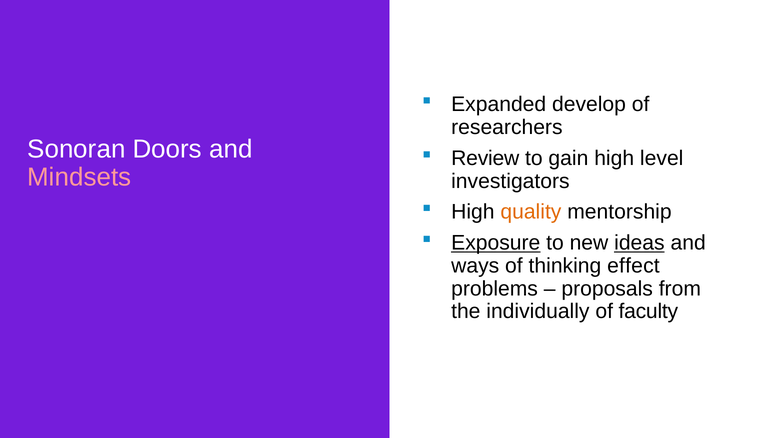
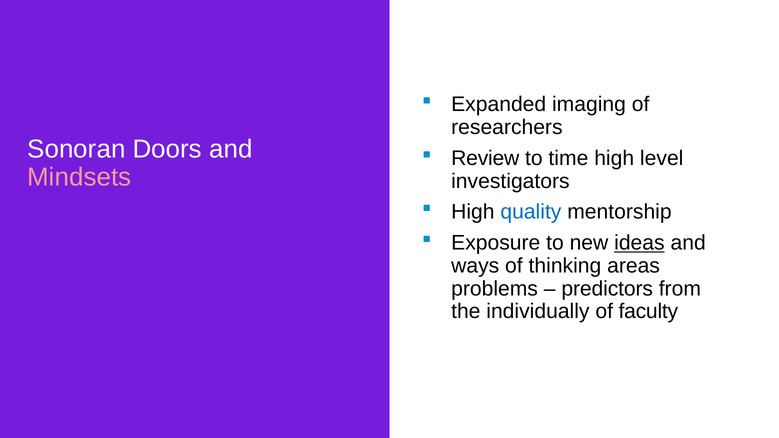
develop: develop -> imaging
gain: gain -> time
quality colour: orange -> blue
Exposure underline: present -> none
effect: effect -> areas
proposals: proposals -> predictors
